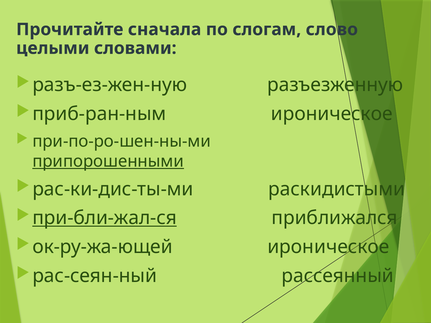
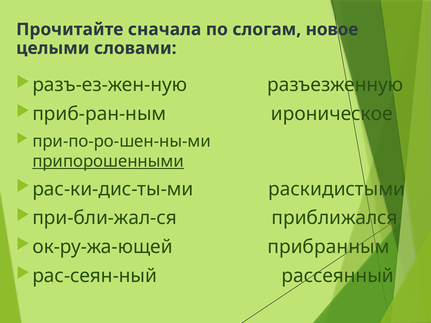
слово: слово -> новое
при-бли-жал-ся underline: present -> none
ок-ру-жа-ющей ироническое: ироническое -> прибранным
